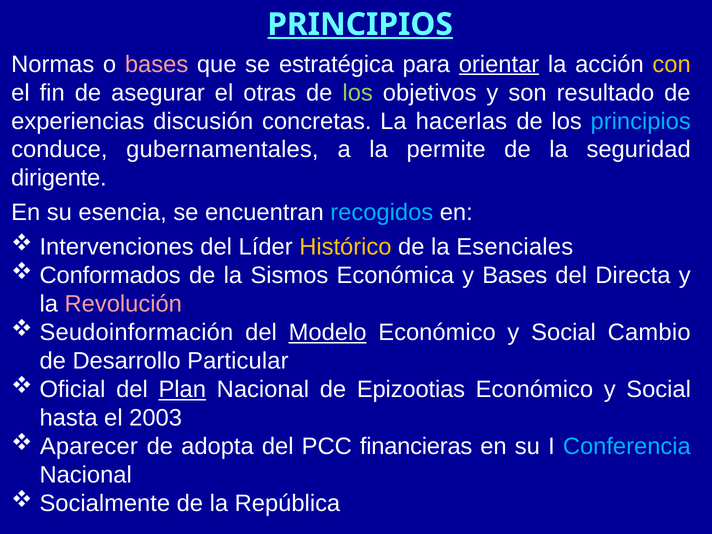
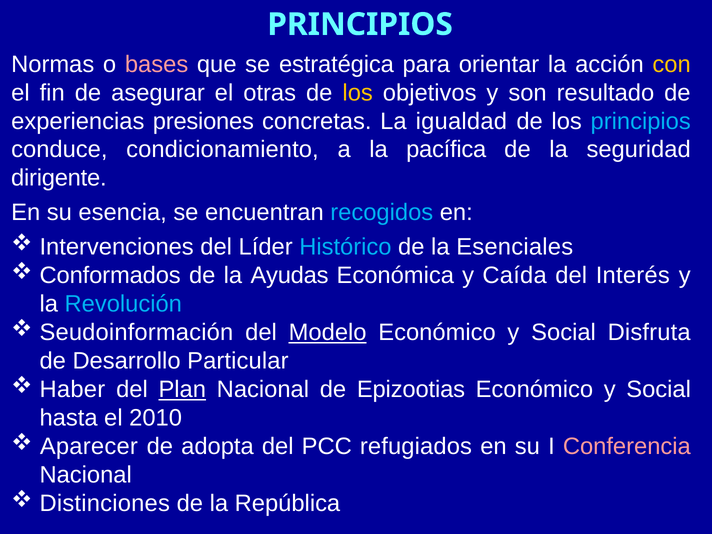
PRINCIPIOS at (360, 24) underline: present -> none
orientar underline: present -> none
los at (358, 93) colour: light green -> yellow
discusión: discusión -> presiones
hacerlas: hacerlas -> igualdad
gubernamentales: gubernamentales -> condicionamiento
permite: permite -> pacífica
Histórico colour: yellow -> light blue
Sismos: Sismos -> Ayudas
y Bases: Bases -> Caída
Directa: Directa -> Interés
Revolución colour: pink -> light blue
Cambio: Cambio -> Disfruta
Oficial: Oficial -> Haber
2003: 2003 -> 2010
financieras: financieras -> refugiados
Conferencia colour: light blue -> pink
Socialmente: Socialmente -> Distinciones
